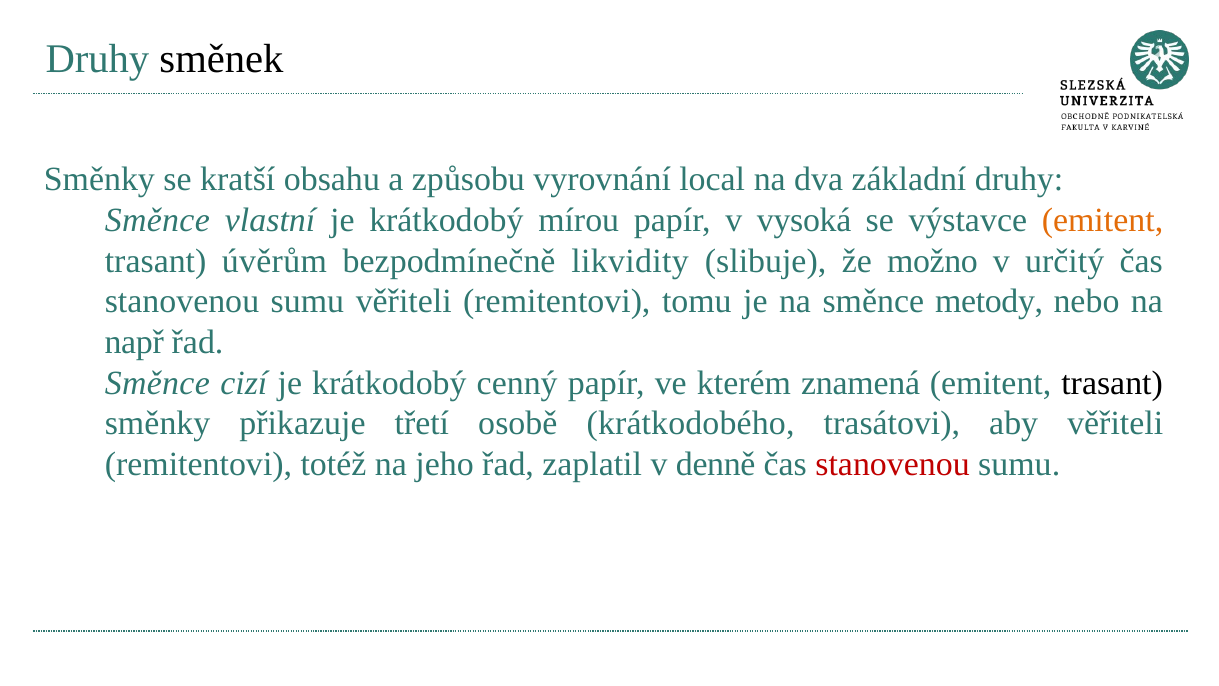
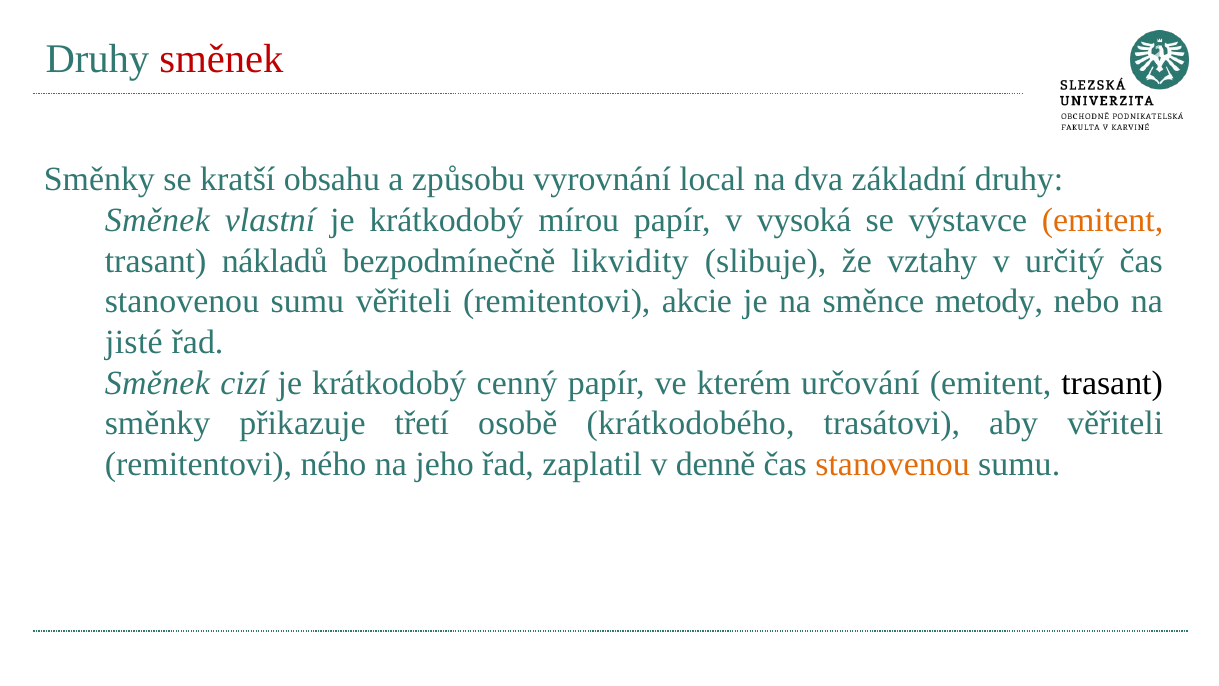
směnek at (221, 59) colour: black -> red
Směnce at (157, 220): Směnce -> Směnek
úvěrům: úvěrům -> nákladů
možno: možno -> vztahy
tomu: tomu -> akcie
např: např -> jisté
Směnce at (157, 383): Směnce -> Směnek
znamená: znamená -> určování
totéž: totéž -> ného
stanovenou at (893, 464) colour: red -> orange
